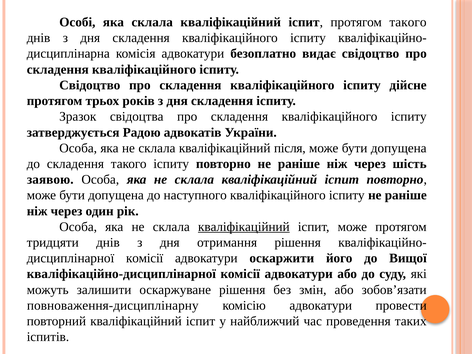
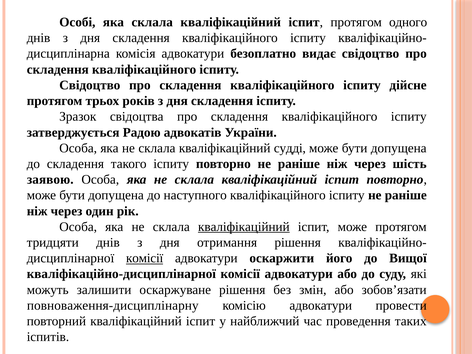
протягом такого: такого -> одного
після: після -> судді
комісії at (145, 258) underline: none -> present
